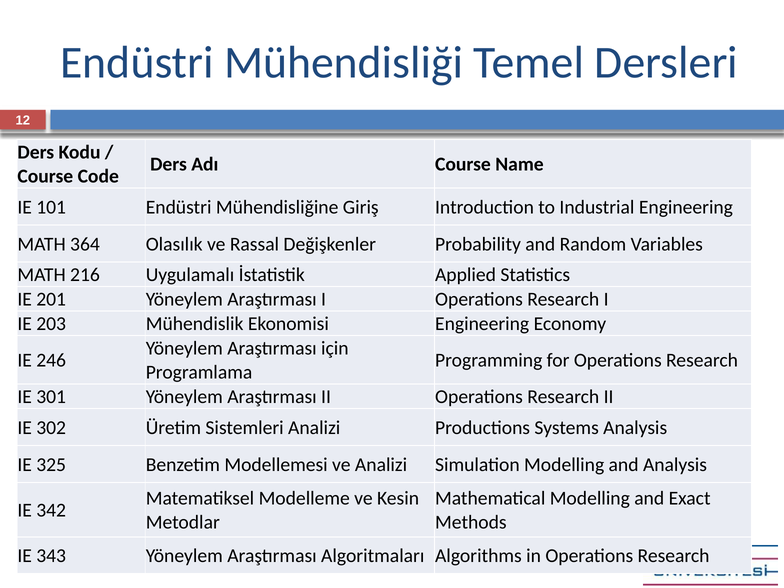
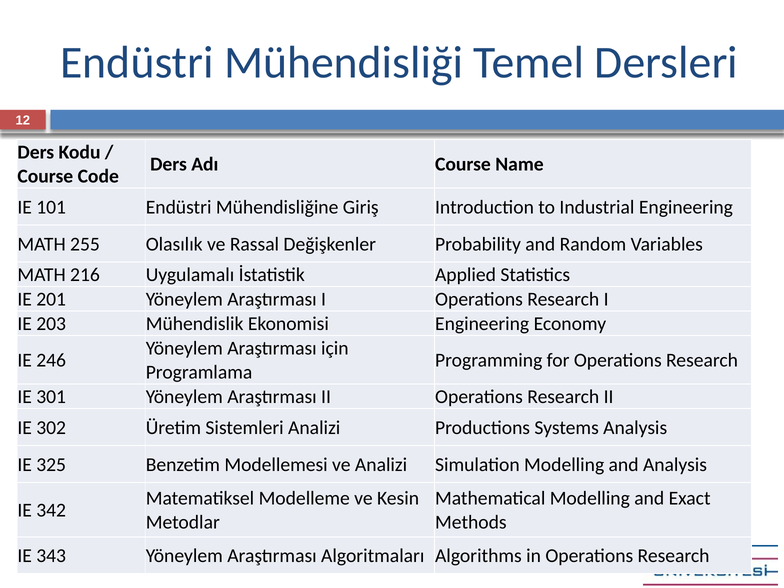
364: 364 -> 255
